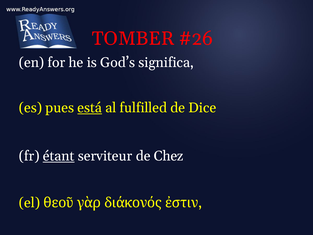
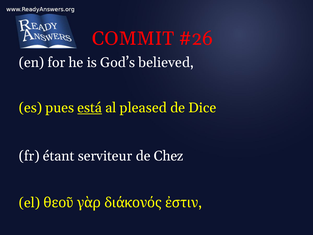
TOMBER: TOMBER -> COMMIT
significa: significa -> believed
fulfilled: fulfilled -> pleased
étant underline: present -> none
